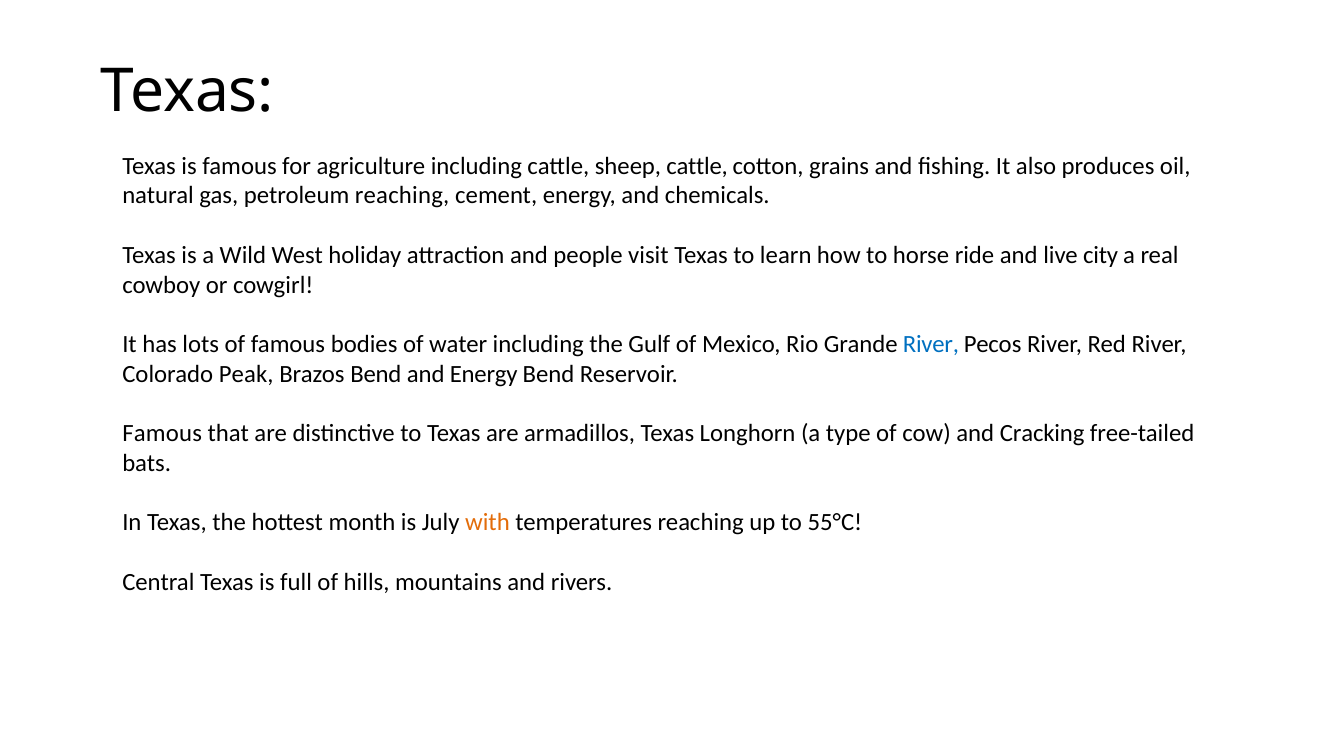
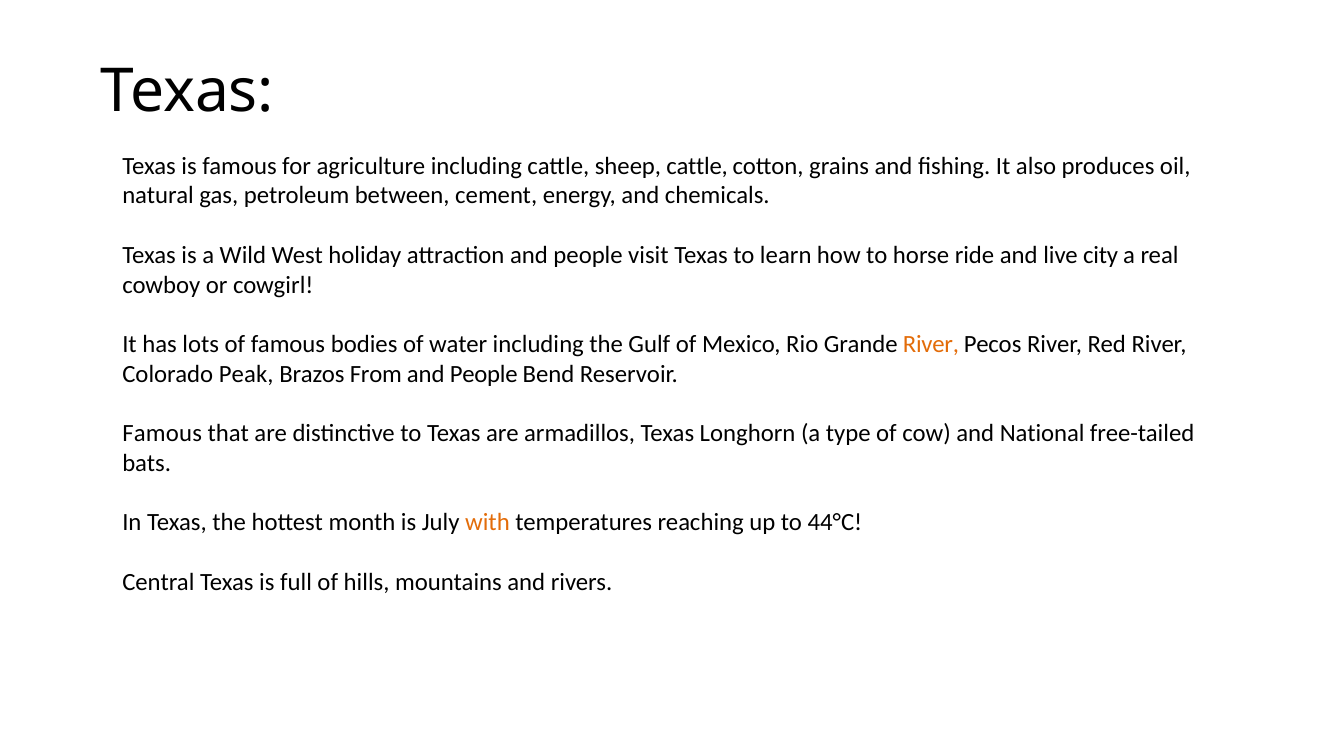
petroleum reaching: reaching -> between
River at (931, 344) colour: blue -> orange
Brazos Bend: Bend -> From
Energy at (484, 374): Energy -> People
Cracking: Cracking -> National
55°C: 55°C -> 44°C
